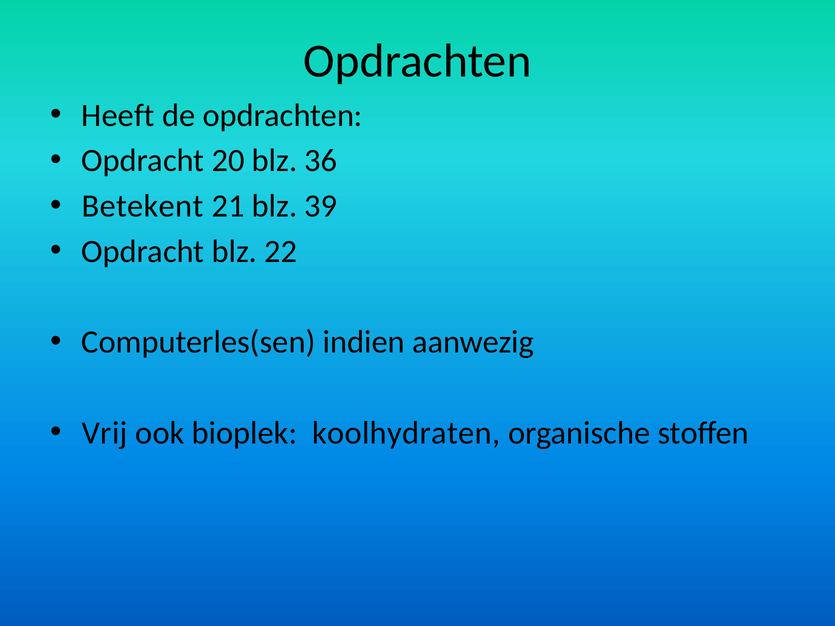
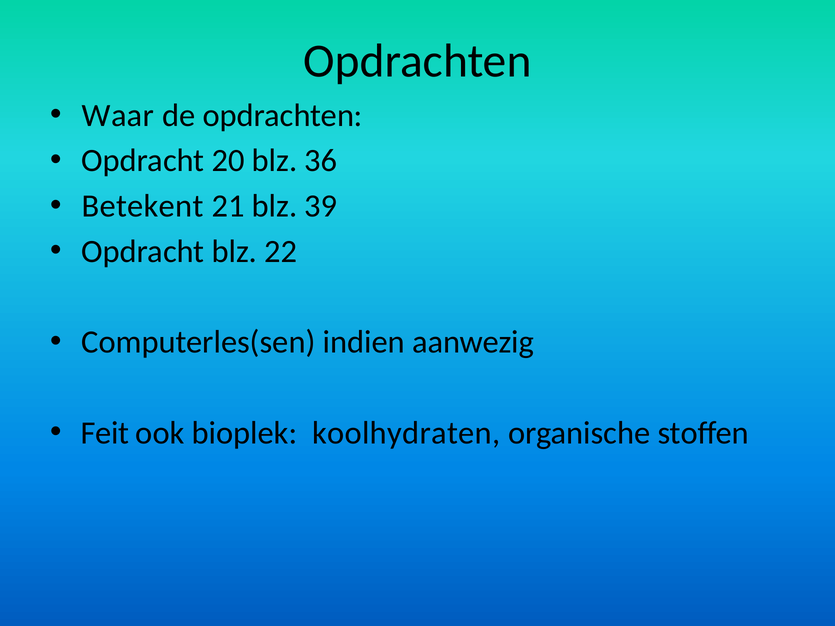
Heeft: Heeft -> Waar
Vrij: Vrij -> Feit
